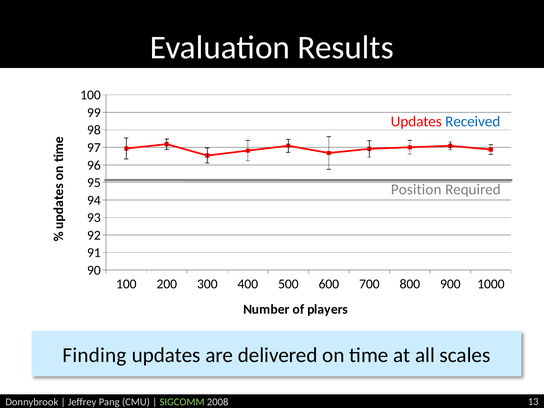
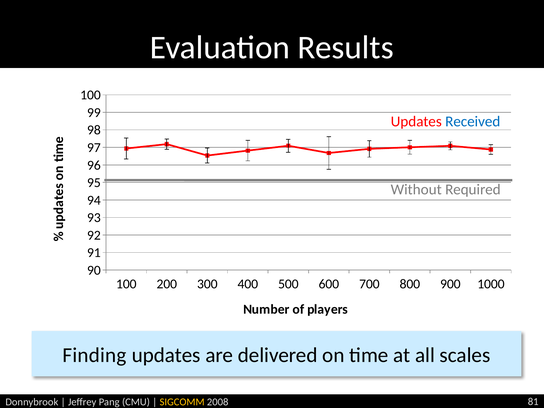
Position: Position -> Without
SIGCOMM colour: light green -> yellow
13: 13 -> 81
